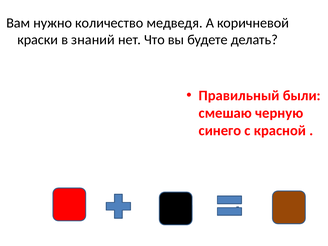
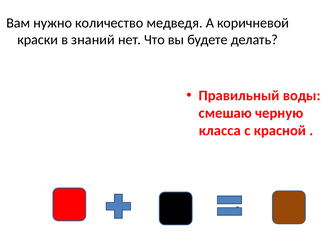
были: были -> воды
синего: синего -> класса
